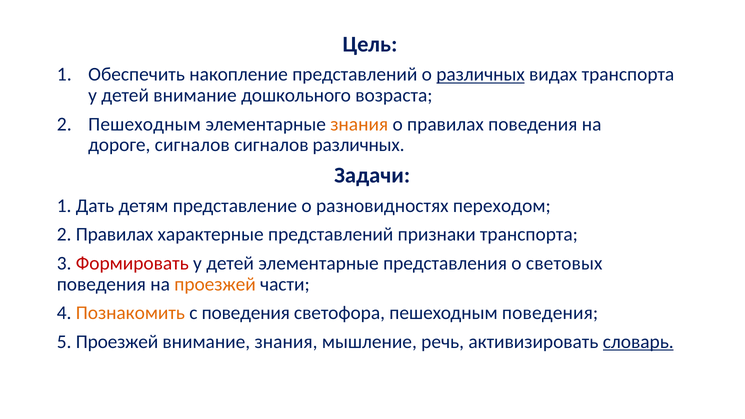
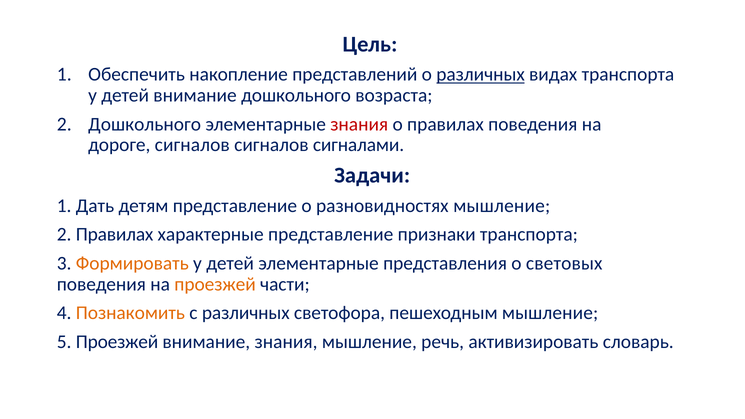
2 Пешеходным: Пешеходным -> Дошкольного
знания at (359, 124) colour: orange -> red
сигналов различных: различных -> сигналами
разновидностях переходом: переходом -> мышление
характерные представлений: представлений -> представление
Формировать colour: red -> orange
с поведения: поведения -> различных
пешеходным поведения: поведения -> мышление
словарь underline: present -> none
